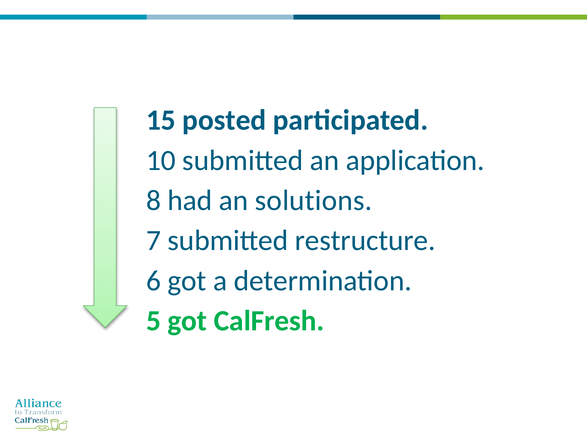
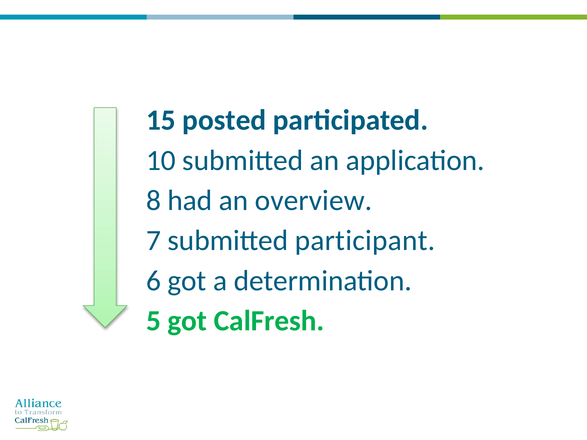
solutions: solutions -> overview
restructure: restructure -> participant
